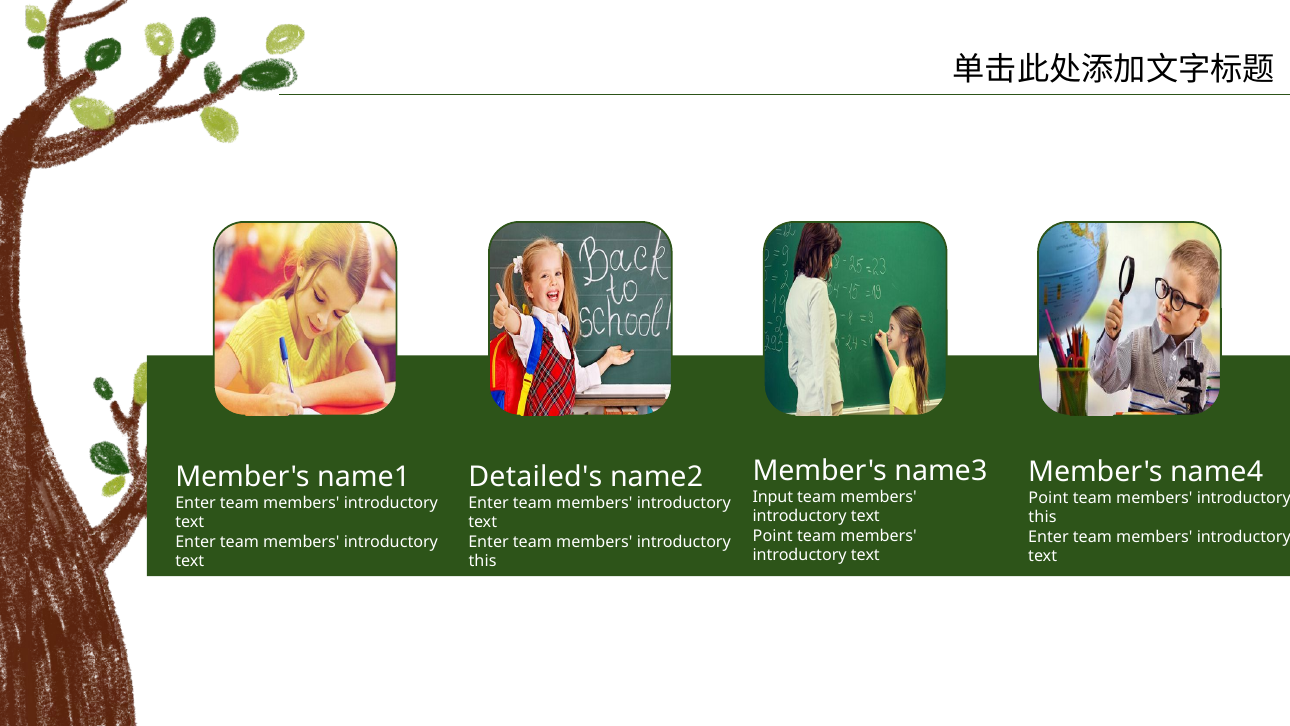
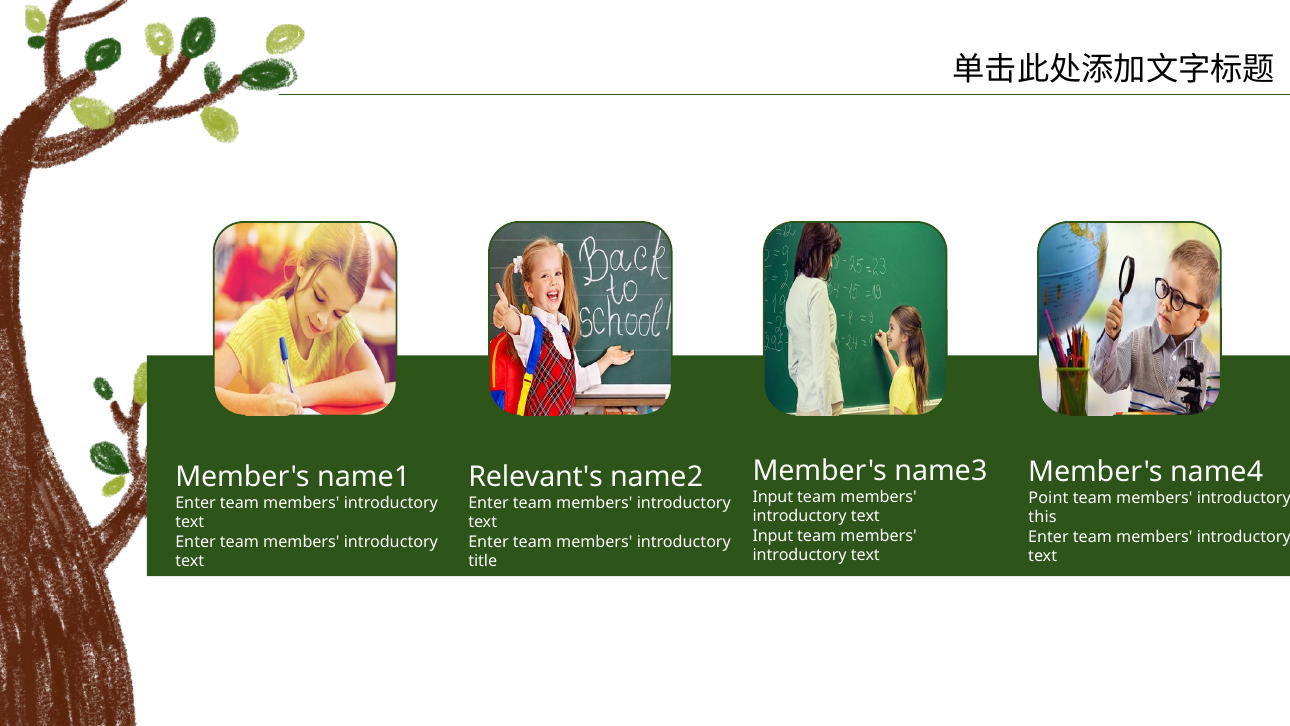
Detailed's: Detailed's -> Relevant's
Point at (773, 536): Point -> Input
this at (483, 561): this -> title
